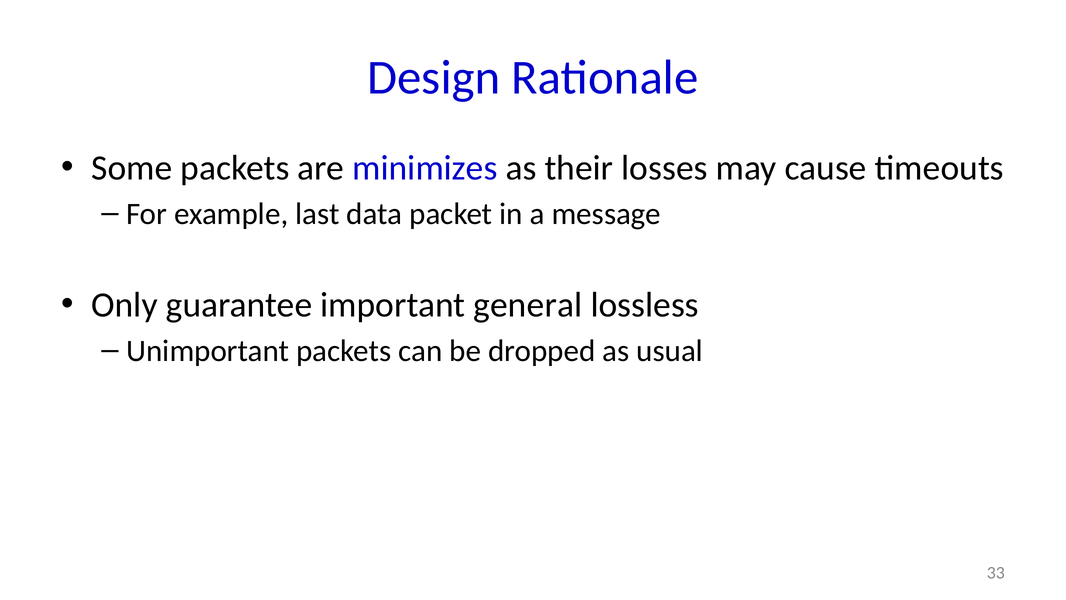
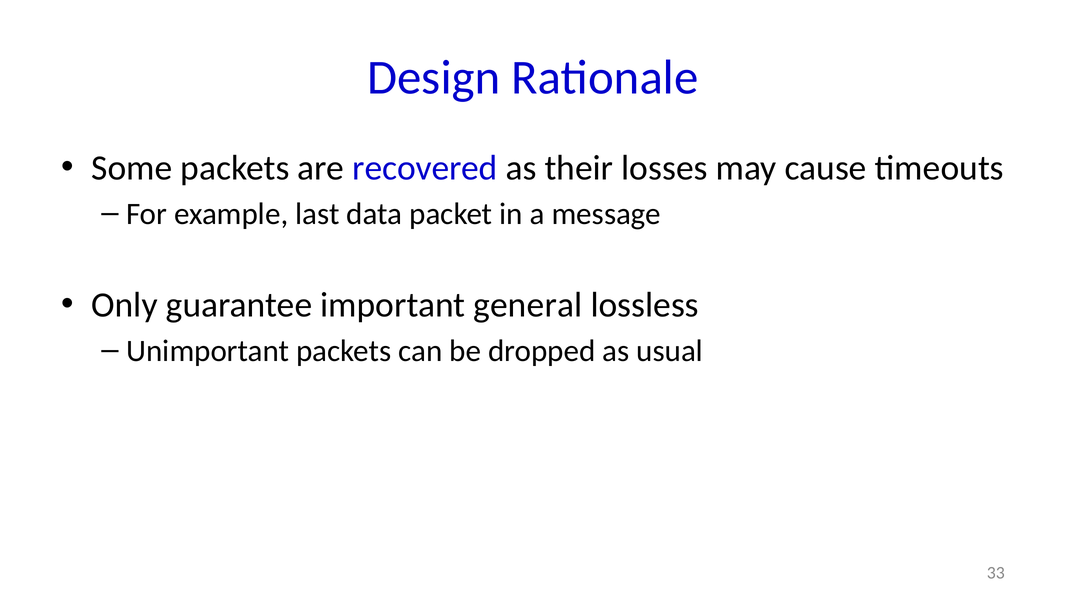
minimizes: minimizes -> recovered
